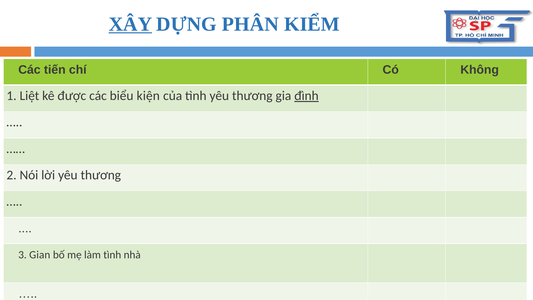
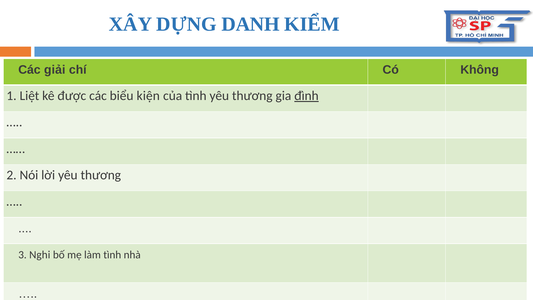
XÂY underline: present -> none
PHÂN: PHÂN -> DANH
tiến: tiến -> giải
Gian: Gian -> Nghi
